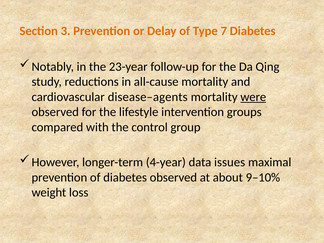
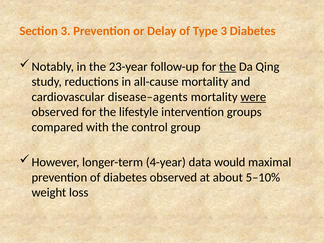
Type 7: 7 -> 3
the at (228, 67) underline: none -> present
issues: issues -> would
9–10%: 9–10% -> 5–10%
